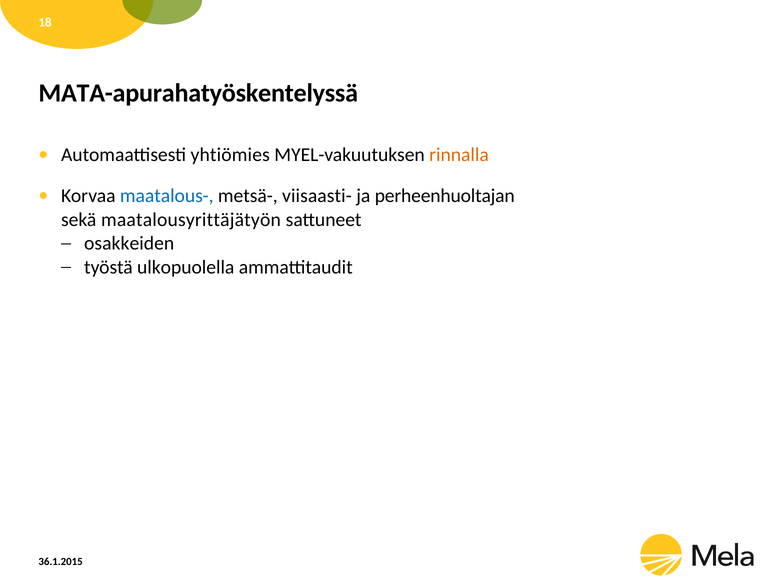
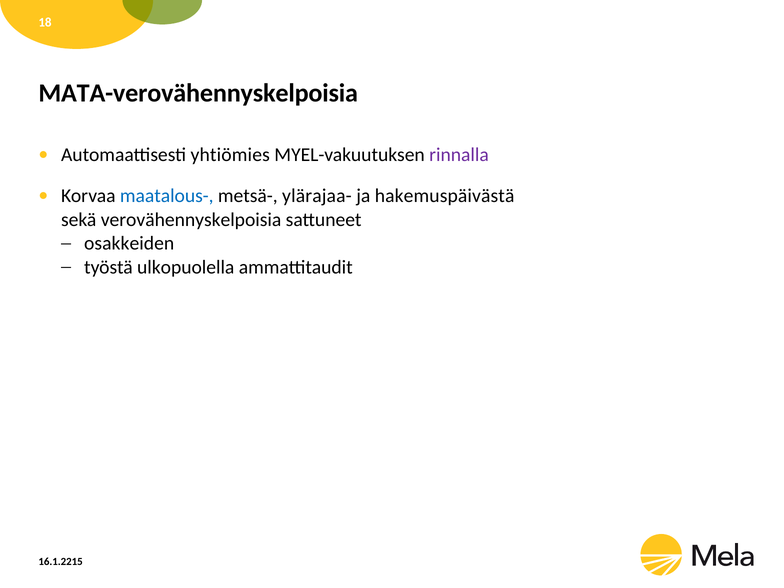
MATA-apurahatyöskentelyssä: MATA-apurahatyöskentelyssä -> MATA-verovähennyskelpoisia
rinnalla colour: orange -> purple
viisaasti-: viisaasti- -> ylärajaa-
perheenhuoltajan: perheenhuoltajan -> hakemuspäivästä
maatalousyrittäjätyön: maatalousyrittäjätyön -> verovähennyskelpoisia
36.1.2015: 36.1.2015 -> 16.1.2215
